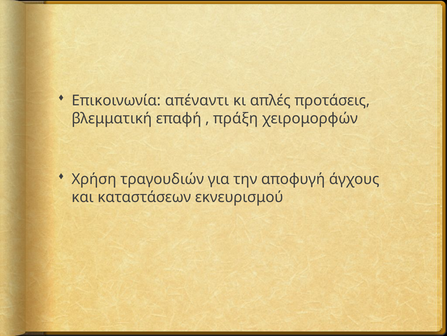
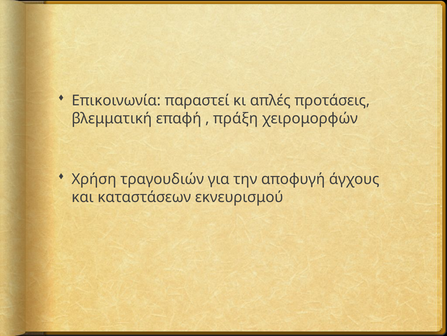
απέναντι: απέναντι -> παραστεί
